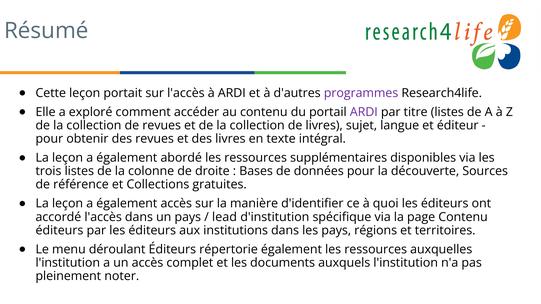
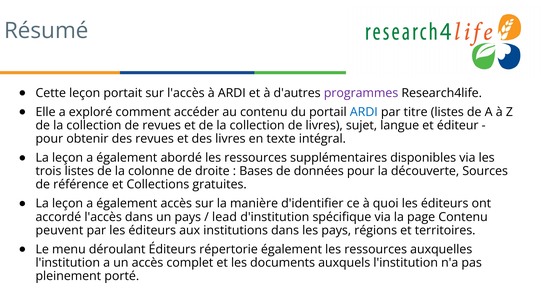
ARDI at (364, 112) colour: purple -> blue
éditeurs at (59, 231): éditeurs -> peuvent
noter: noter -> porté
